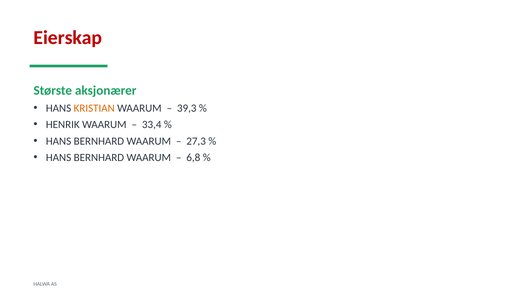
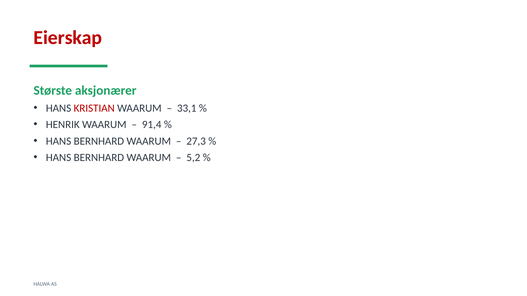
KRISTIAN colour: orange -> red
39,3: 39,3 -> 33,1
33,4: 33,4 -> 91,4
6,8: 6,8 -> 5,2
